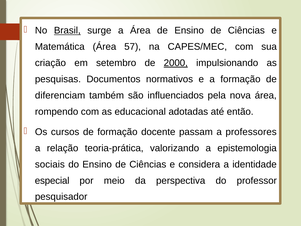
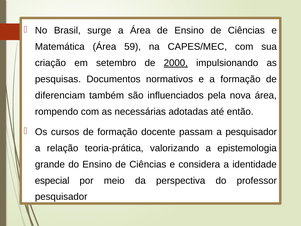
Brasil underline: present -> none
57: 57 -> 59
educacional: educacional -> necessárias
a professores: professores -> pesquisador
sociais: sociais -> grande
